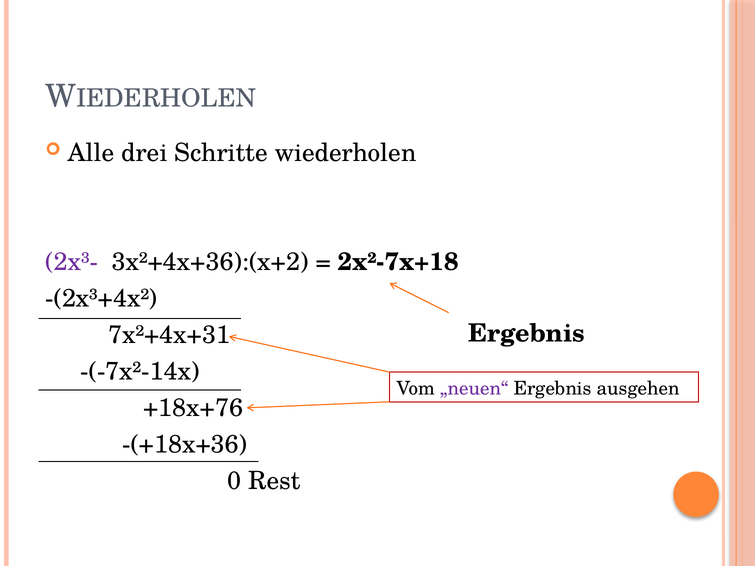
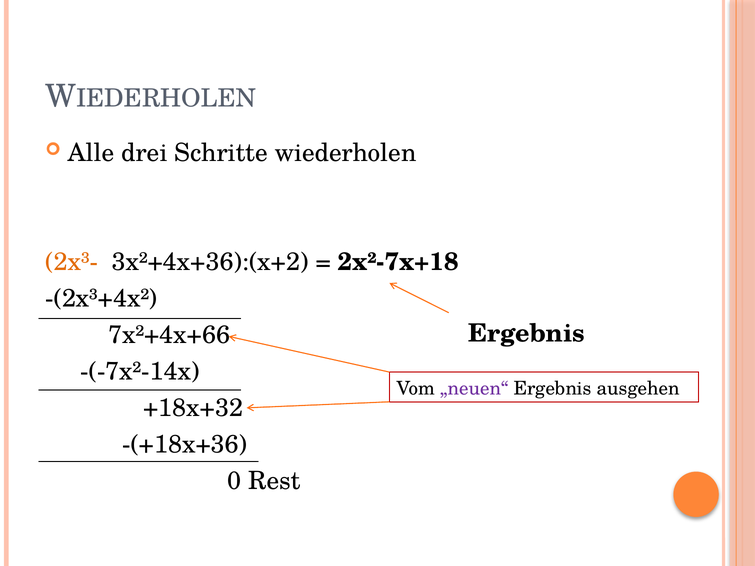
2x³- colour: purple -> orange
7x²+4x+31: 7x²+4x+31 -> 7x²+4x+66
+18x+76: +18x+76 -> +18x+32
